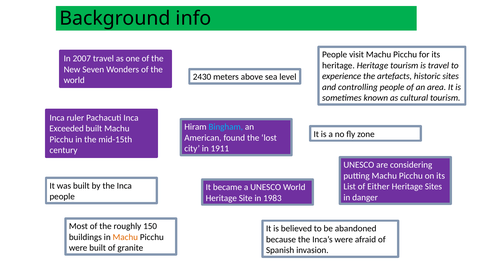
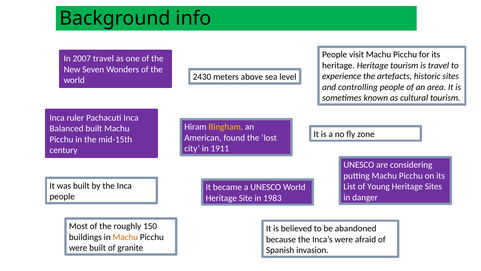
Bingham colour: light blue -> yellow
Exceeded: Exceeded -> Balanced
Either: Either -> Young
